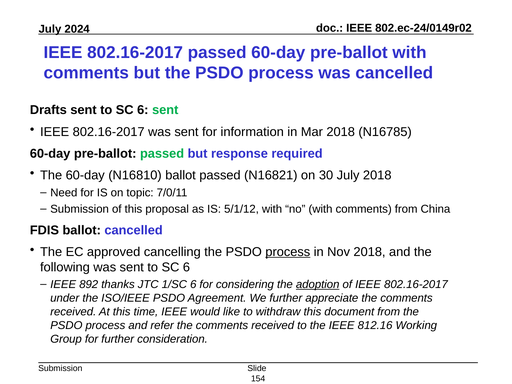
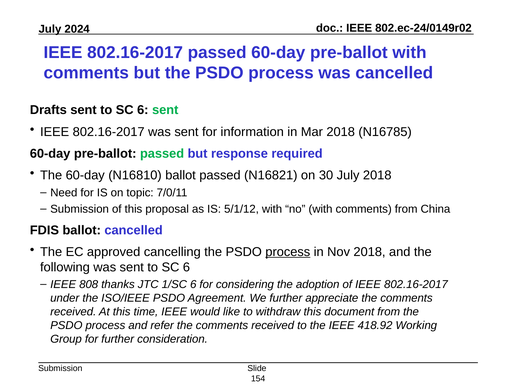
892: 892 -> 808
adoption underline: present -> none
812.16: 812.16 -> 418.92
